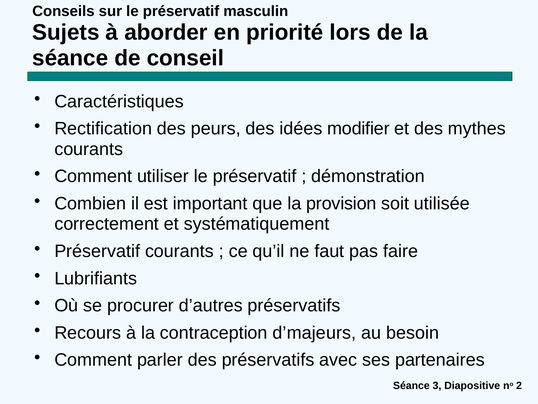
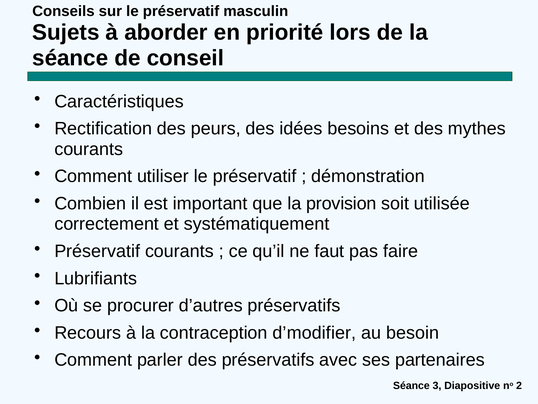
modifier: modifier -> besoins
d’majeurs: d’majeurs -> d’modifier
